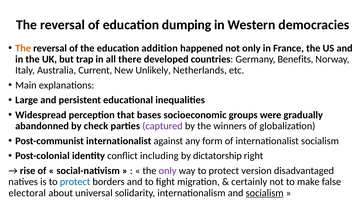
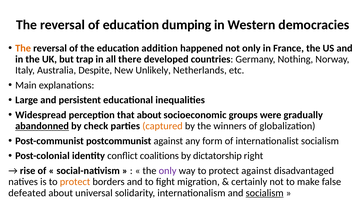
Benefits: Benefits -> Nothing
Current: Current -> Despite
that bases: bases -> about
abandonned underline: none -> present
captured colour: purple -> orange
Post-communist internationalist: internationalist -> postcommunist
including: including -> coalitions
protect version: version -> against
protect at (75, 182) colour: blue -> orange
electoral: electoral -> defeated
